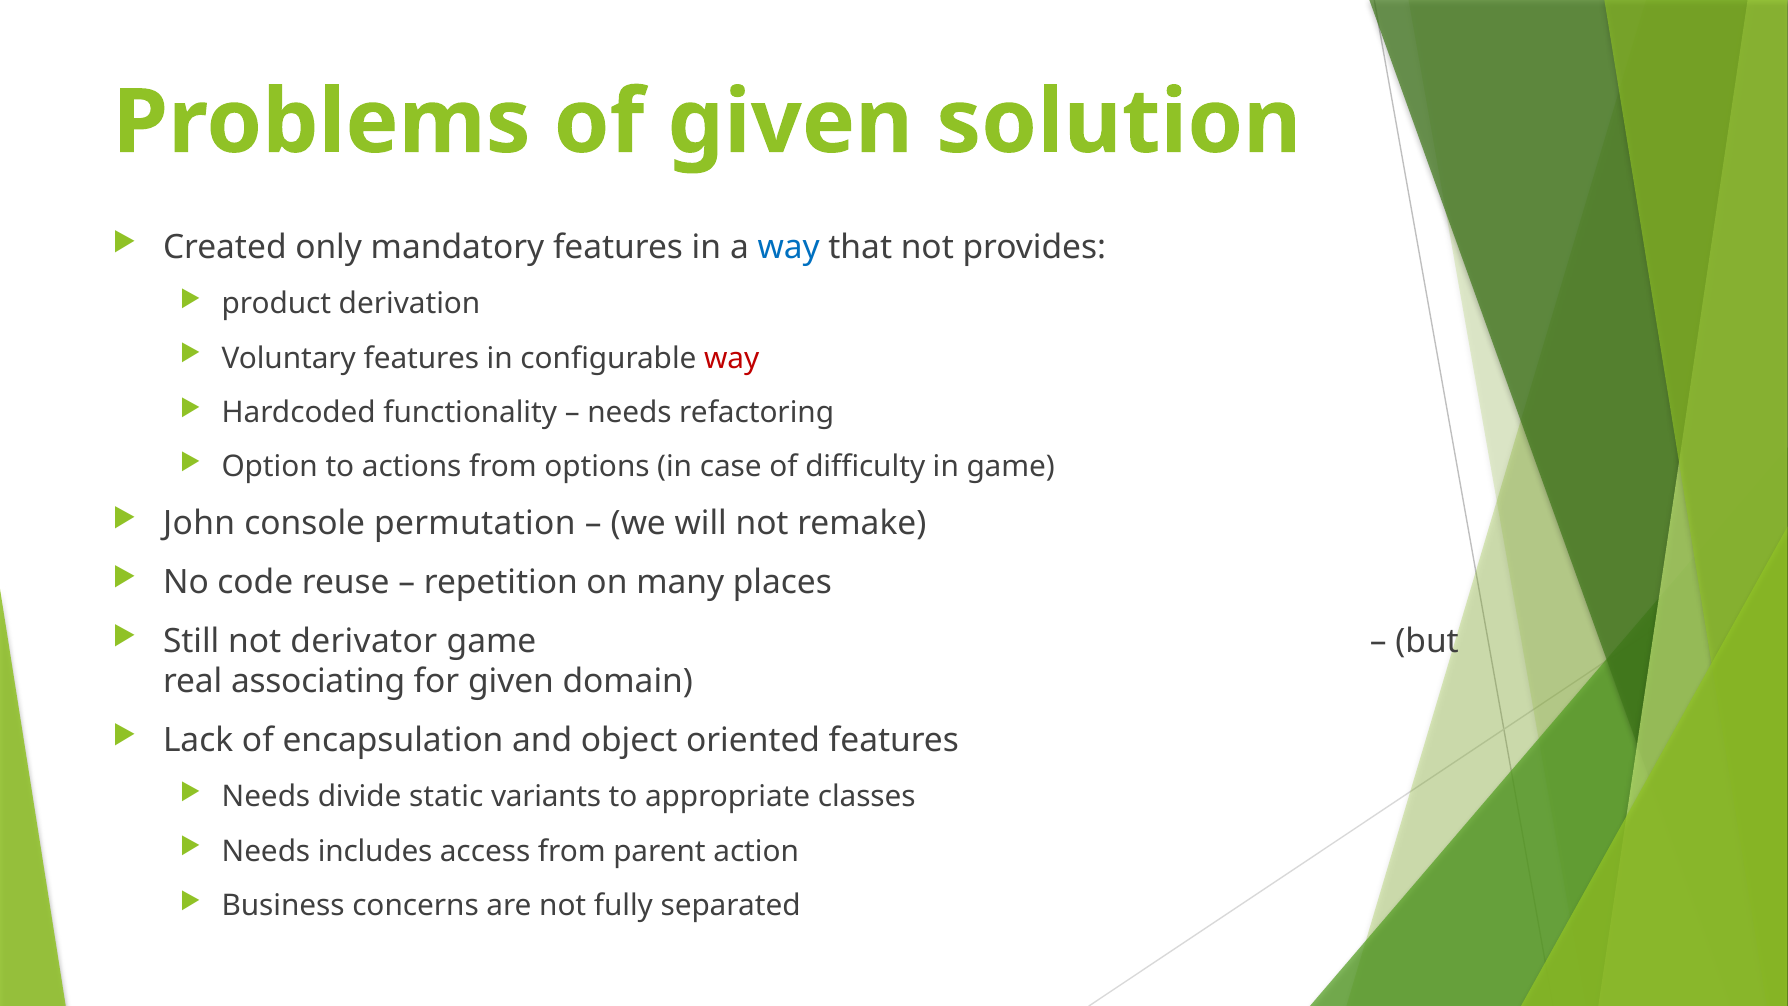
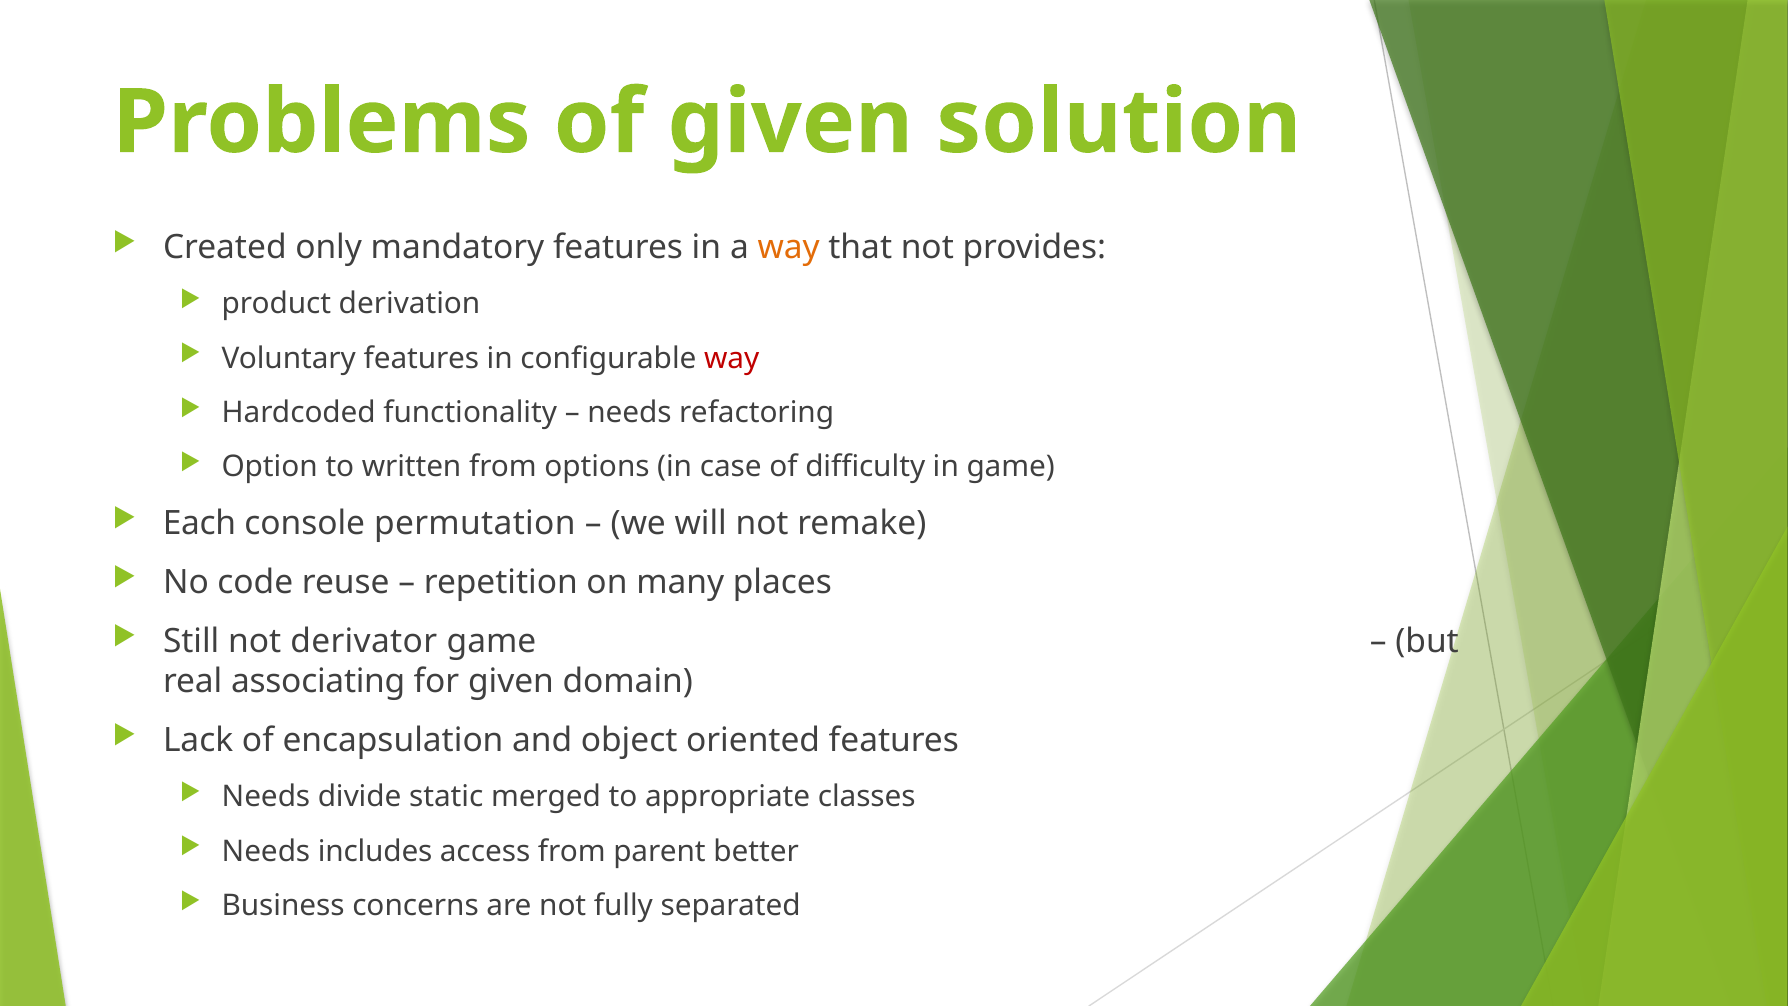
way at (789, 247) colour: blue -> orange
actions: actions -> written
John: John -> Each
variants: variants -> merged
action: action -> better
